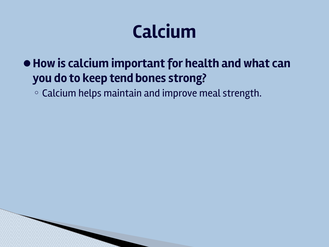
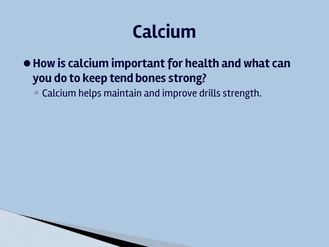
meal: meal -> drills
